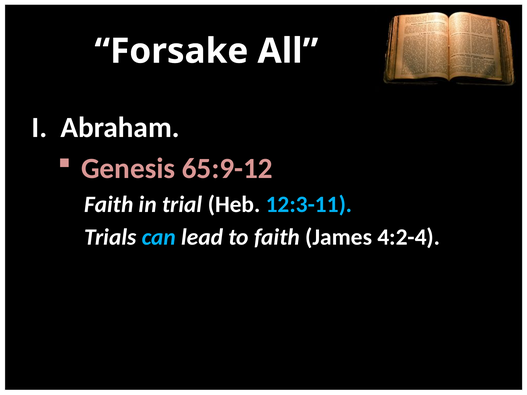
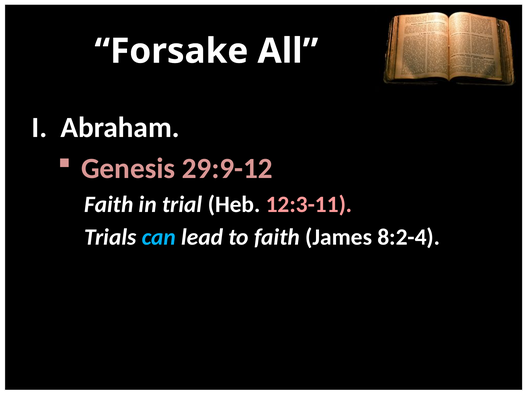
65:9-12: 65:9-12 -> 29:9-12
12:3-11 colour: light blue -> pink
4:2-4: 4:2-4 -> 8:2-4
